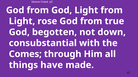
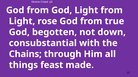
Comes: Comes -> Chains
have: have -> feast
